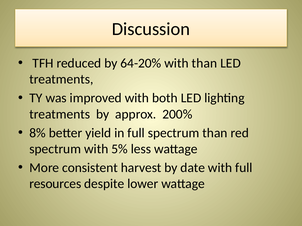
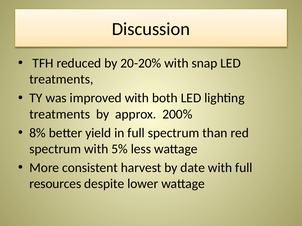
64-20%: 64-20% -> 20-20%
with than: than -> snap
